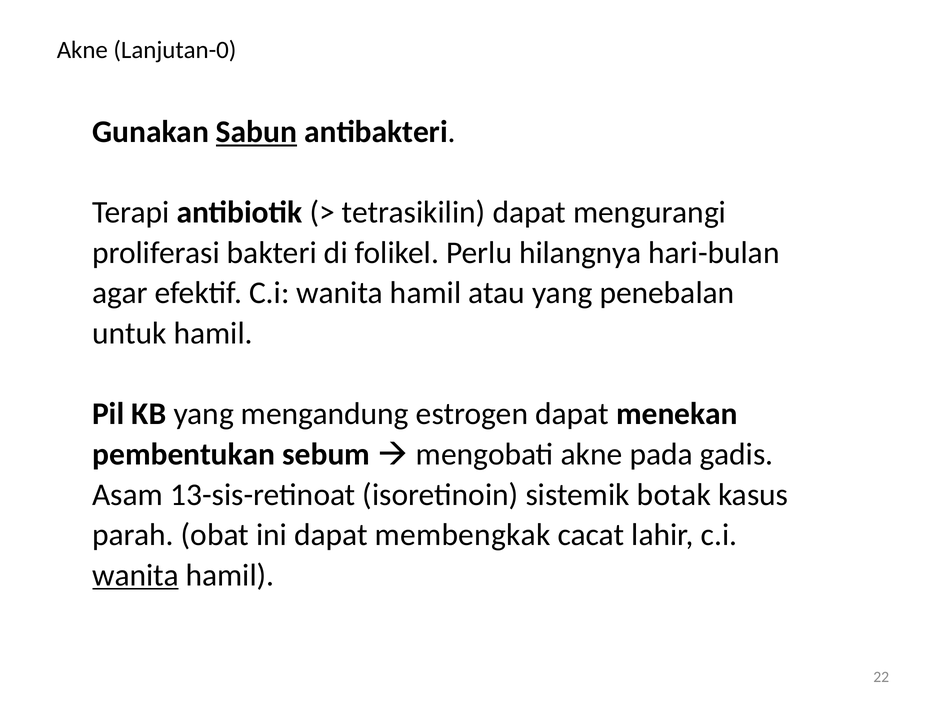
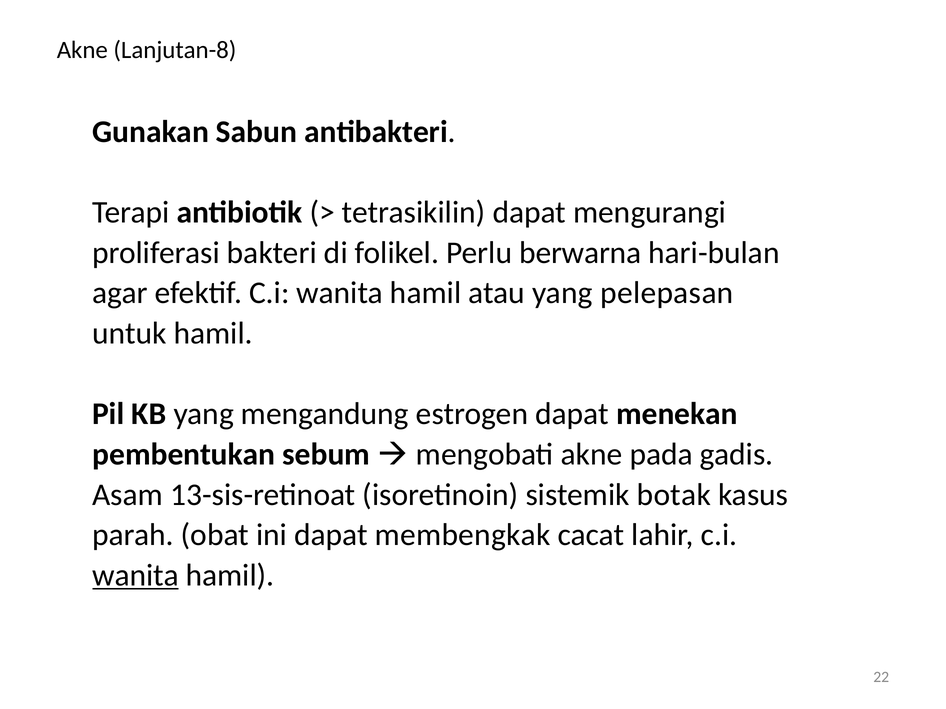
Lanjutan-0: Lanjutan-0 -> Lanjutan-8
Sabun underline: present -> none
hilangnya: hilangnya -> berwarna
penebalan: penebalan -> pelepasan
